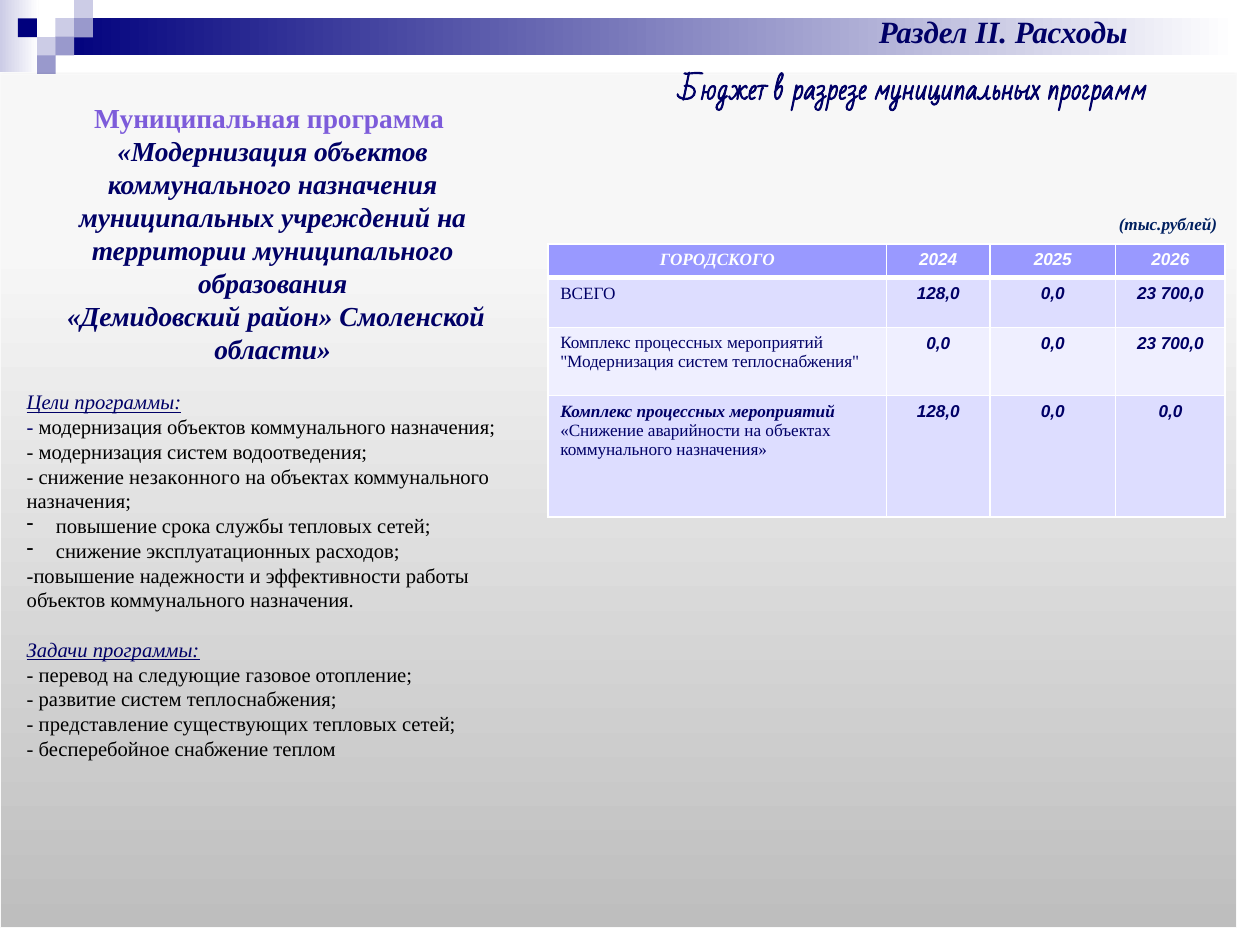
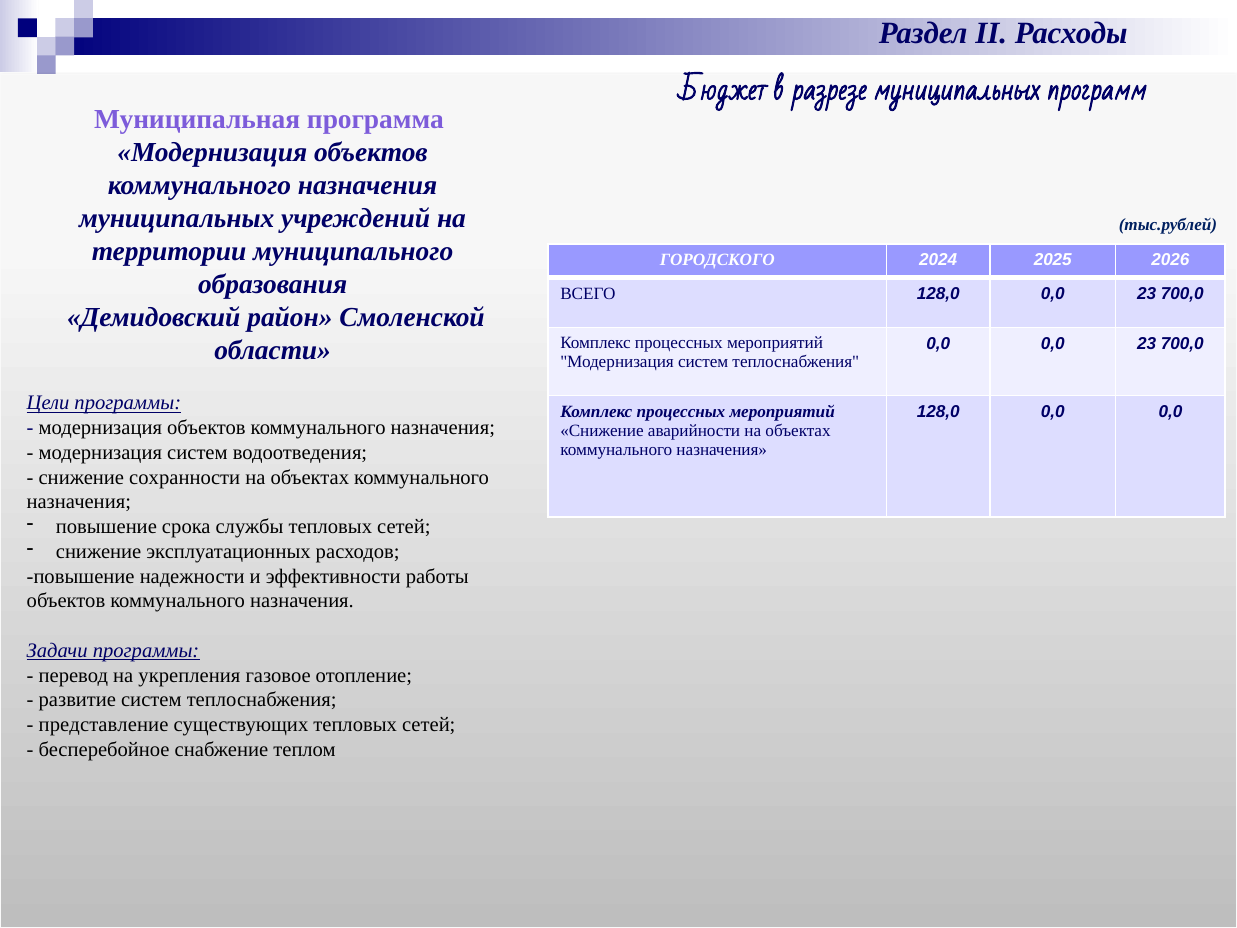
незаконного: незаконного -> сохранности
следующие: следующие -> укрепления
